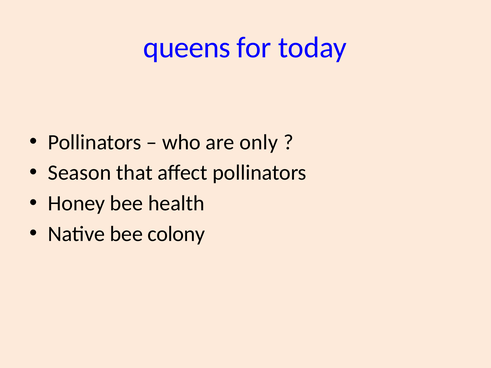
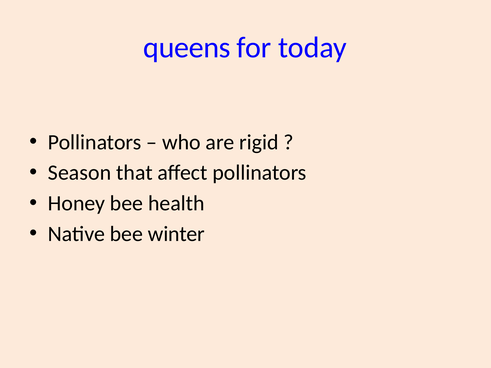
only: only -> rigid
colony: colony -> winter
